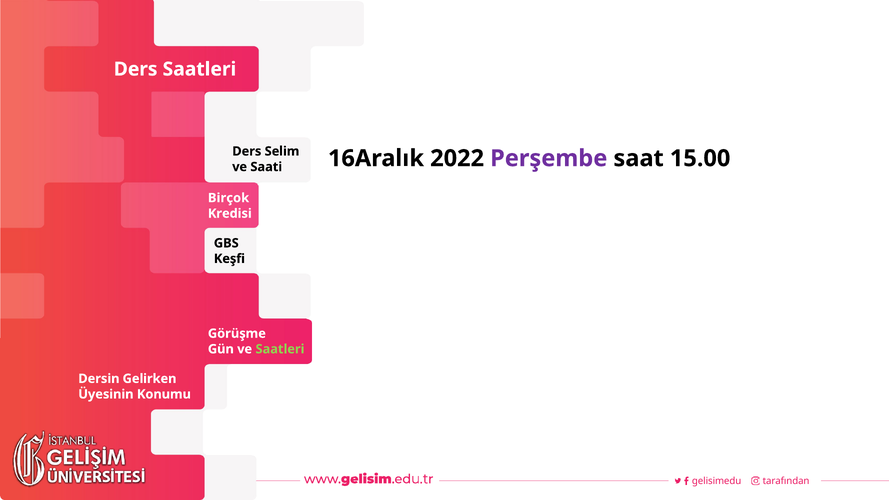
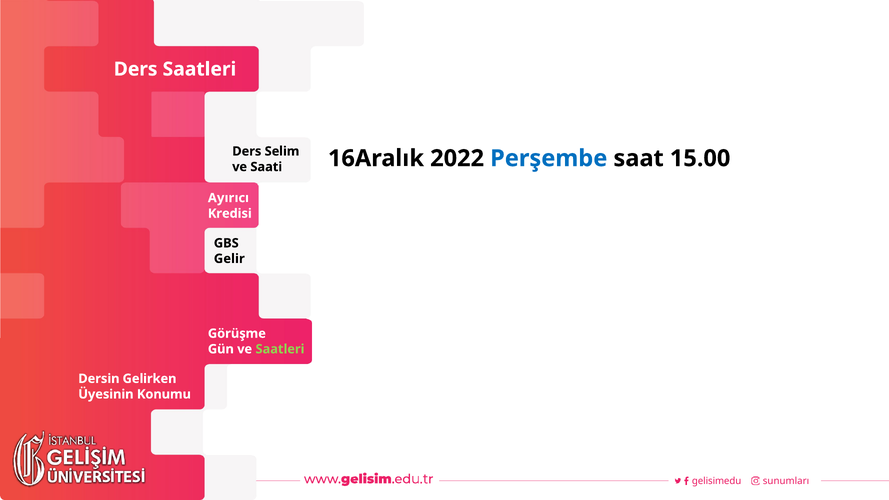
Perşembe colour: purple -> blue
Birçok: Birçok -> Ayırıcı
Keşfi: Keşfi -> Gelir
tarafından: tarafından -> sunumları
